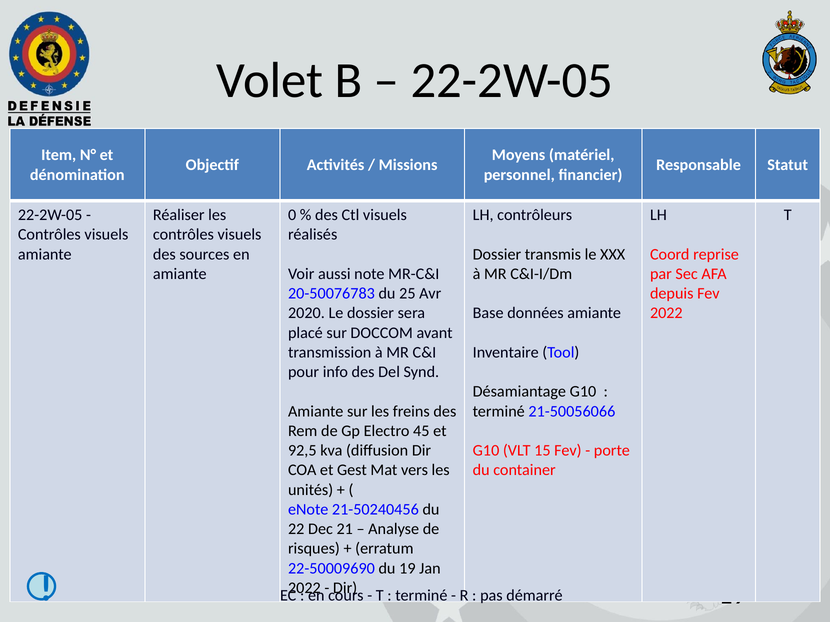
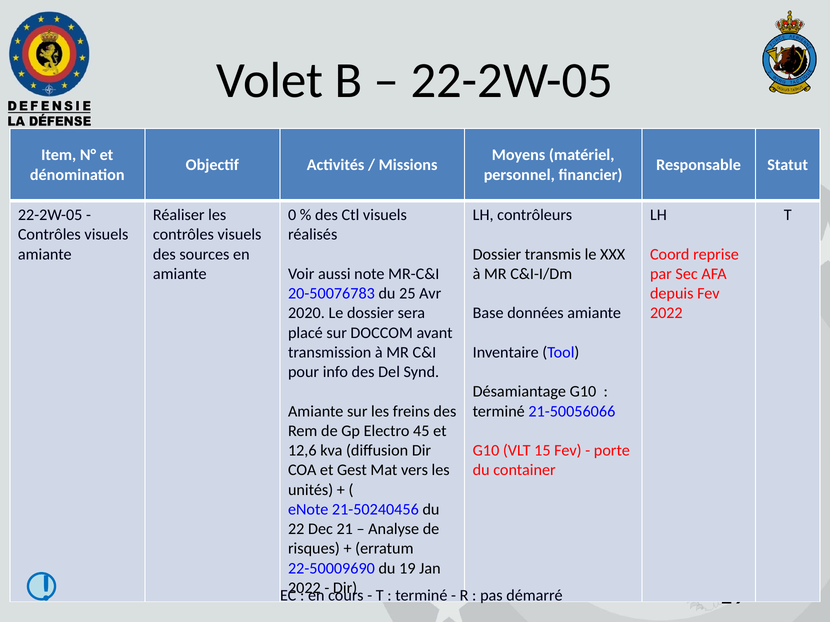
92,5: 92,5 -> 12,6
